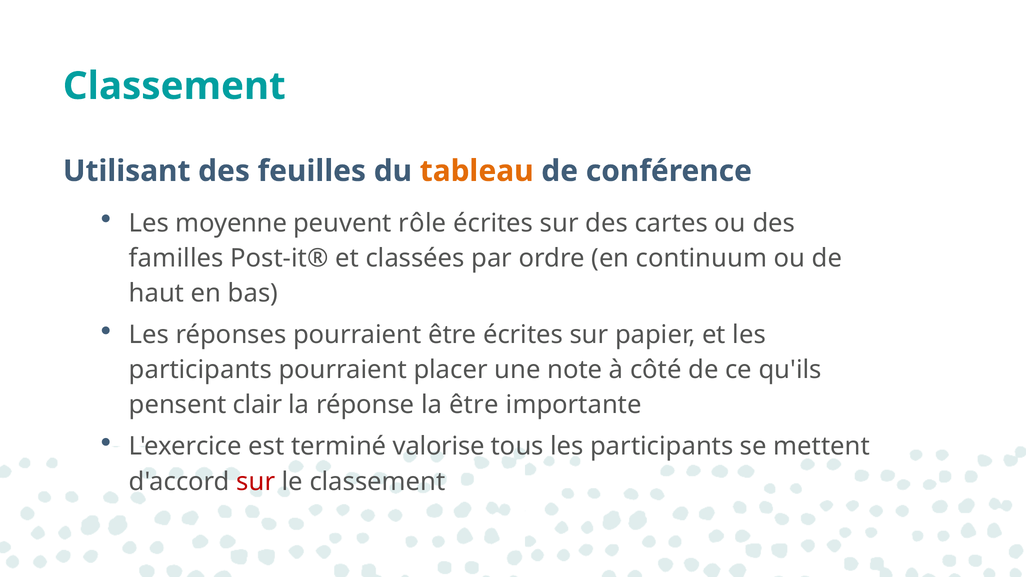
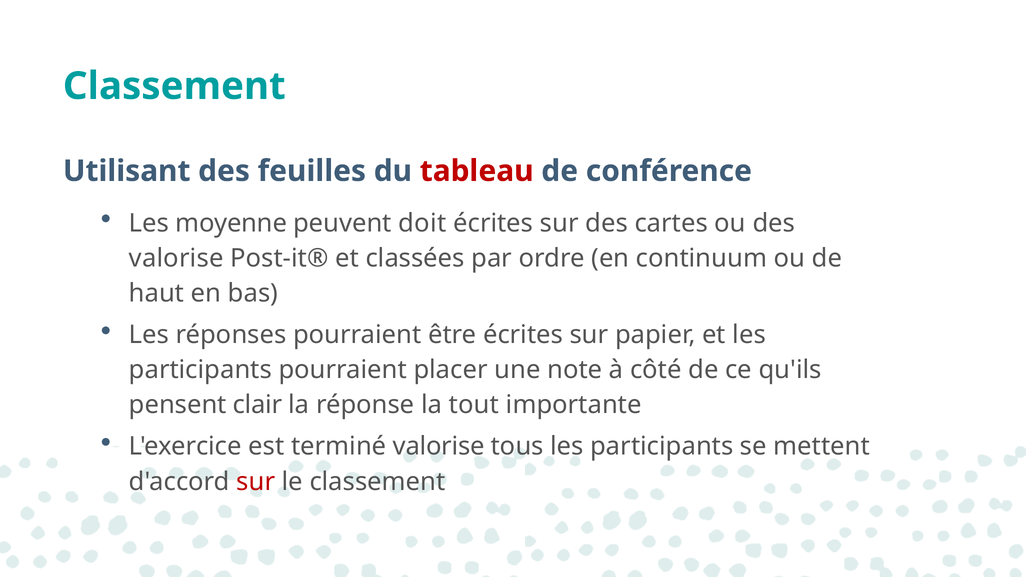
tableau colour: orange -> red
rôle: rôle -> doit
familles at (176, 258): familles -> valorise
la être: être -> tout
